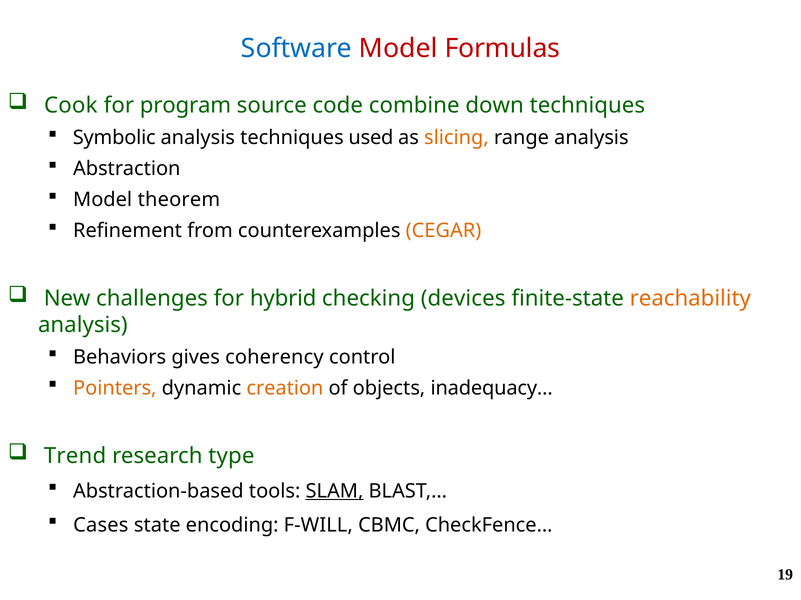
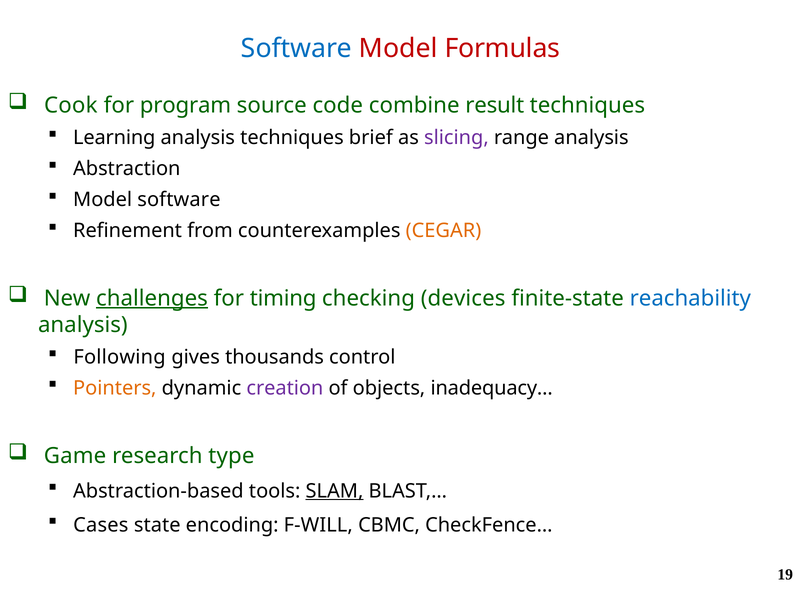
down: down -> result
Symbolic: Symbolic -> Learning
used: used -> brief
slicing colour: orange -> purple
Model theorem: theorem -> software
challenges underline: none -> present
hybrid: hybrid -> timing
reachability colour: orange -> blue
Behaviors: Behaviors -> Following
coherency: coherency -> thousands
creation colour: orange -> purple
Trend: Trend -> Game
